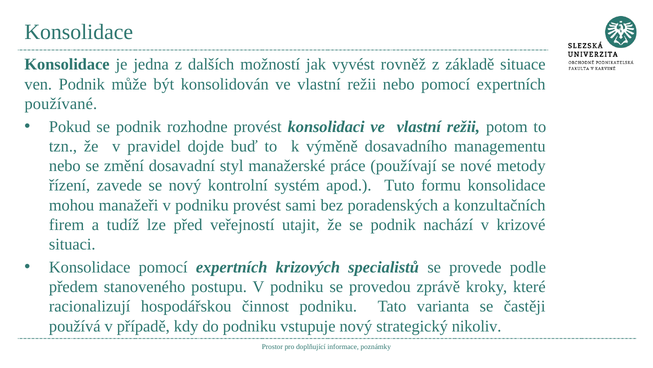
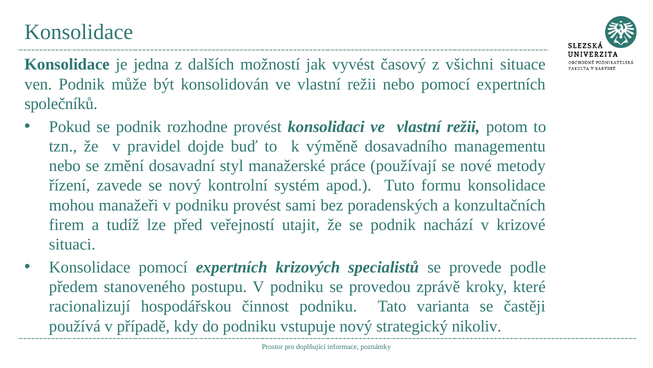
rovněž: rovněž -> časový
základě: základě -> všichni
používané: používané -> společníků
